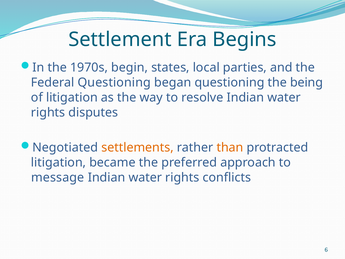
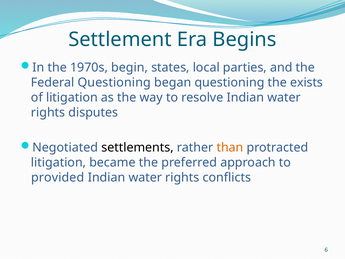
being: being -> exists
settlements colour: orange -> black
message: message -> provided
